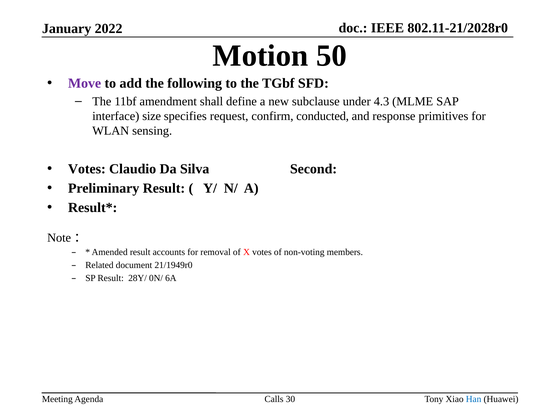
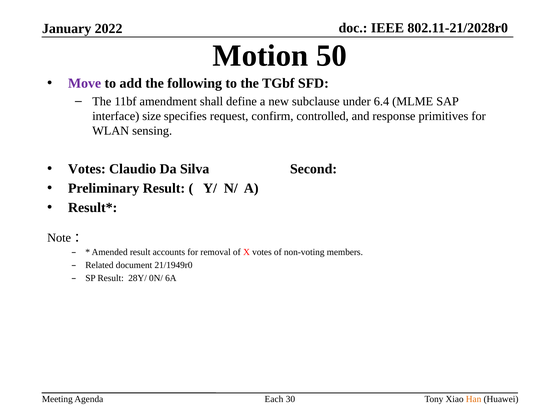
4.3: 4.3 -> 6.4
conducted: conducted -> controlled
Calls: Calls -> Each
Han colour: blue -> orange
